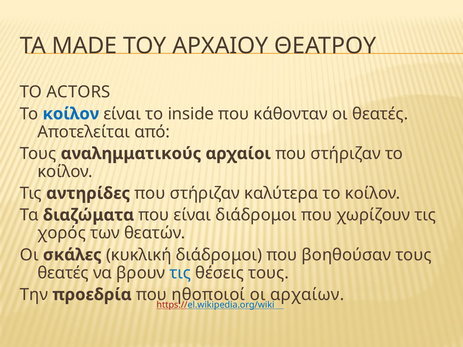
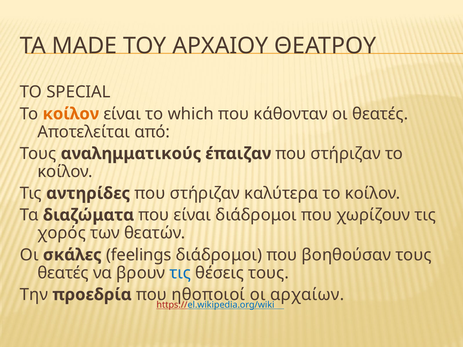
ACTORS: ACTORS -> SPECIAL
κοίλον at (71, 114) colour: blue -> orange
inside: inside -> which
αρχαίοι: αρχαίοι -> έπαιζαν
κυκλική: κυκλική -> feelings
